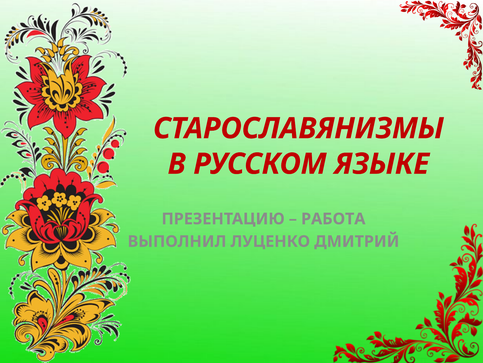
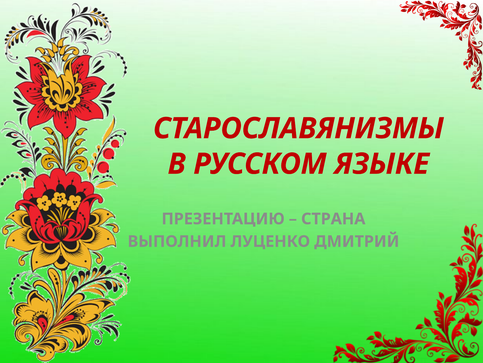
РАБОТА: РАБОТА -> СТРАНА
